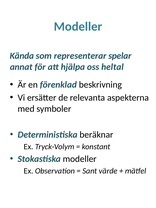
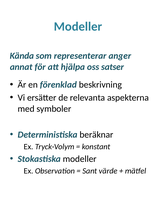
spelar: spelar -> anger
heltal: heltal -> satser
